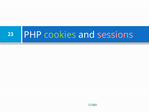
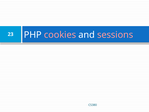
cookies colour: light green -> pink
